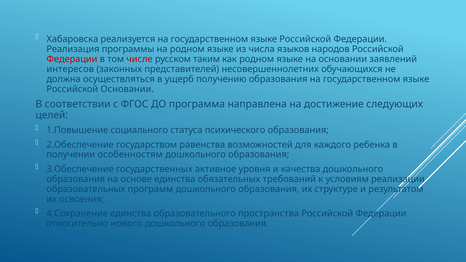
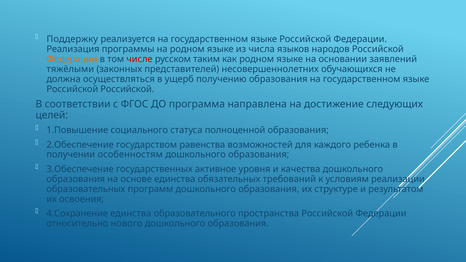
Хабаровска: Хабаровска -> Поддержку
Федерации at (72, 59) colour: red -> orange
интересов: интересов -> тяжёлыми
Российской Основании: Основании -> Российской
психического: психического -> полноценной
